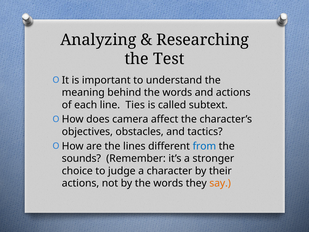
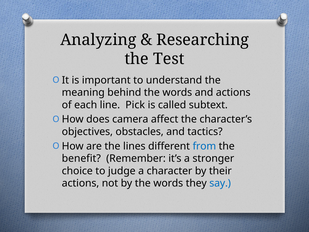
Ties: Ties -> Pick
sounds: sounds -> benefit
say colour: orange -> blue
